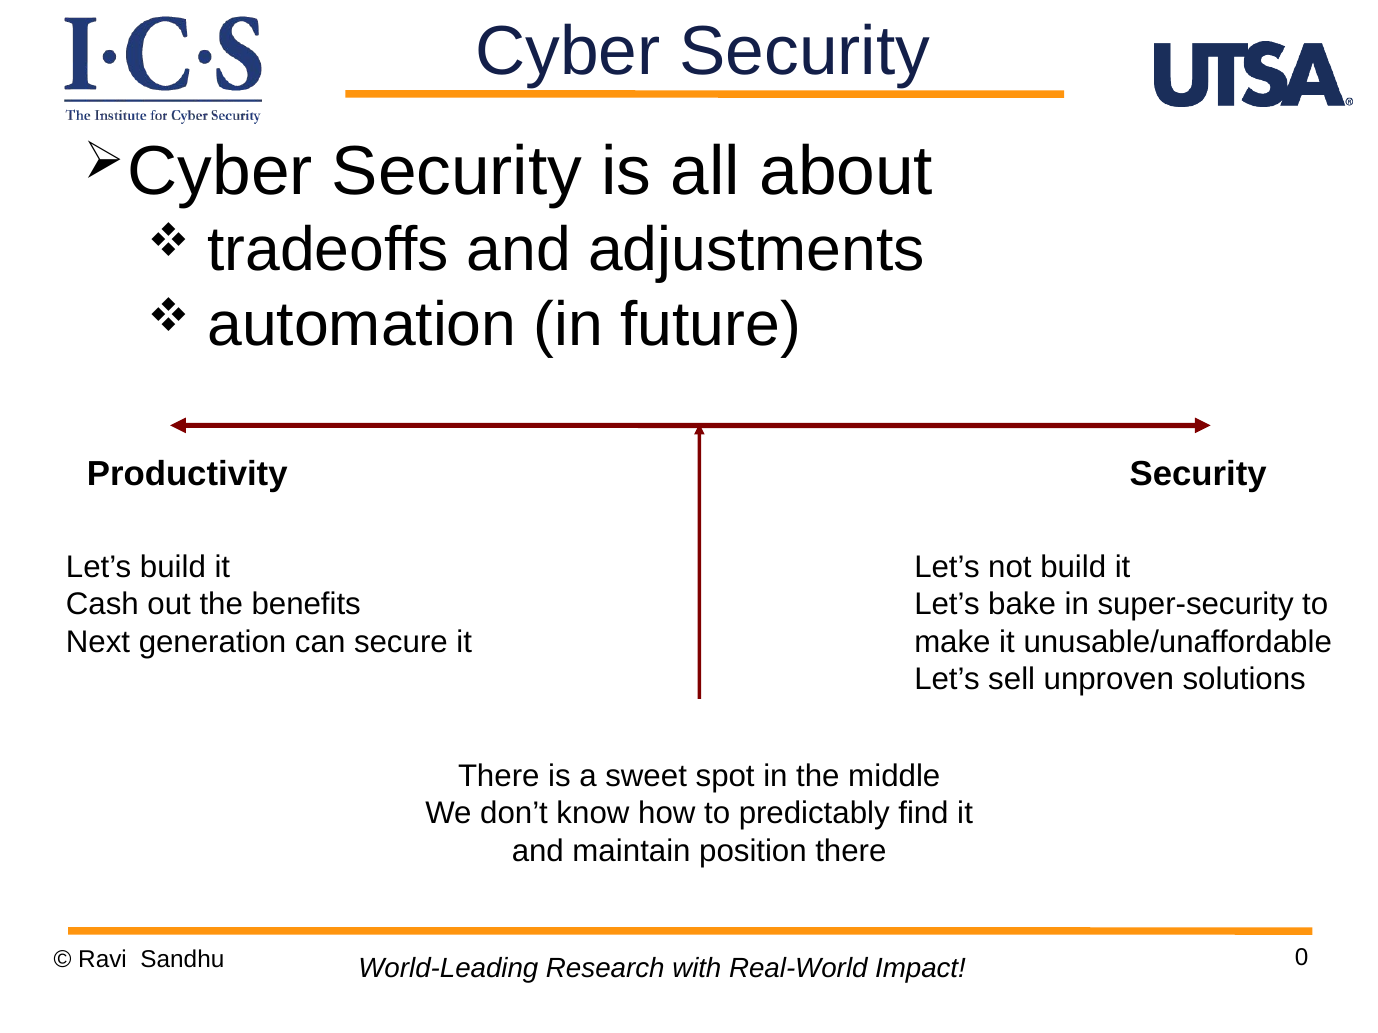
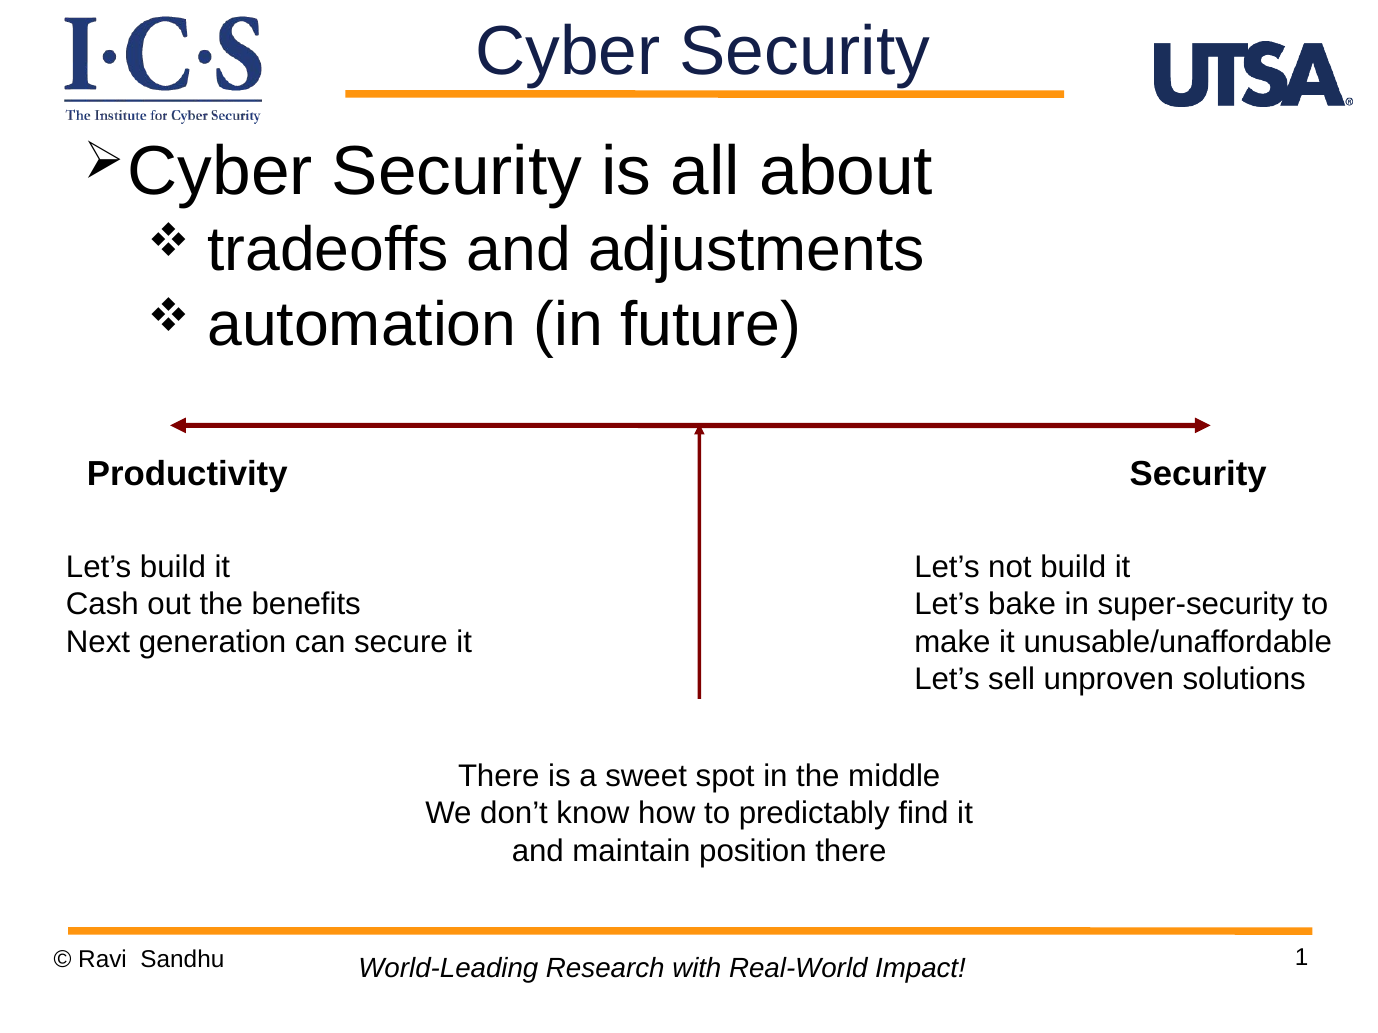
0: 0 -> 1
